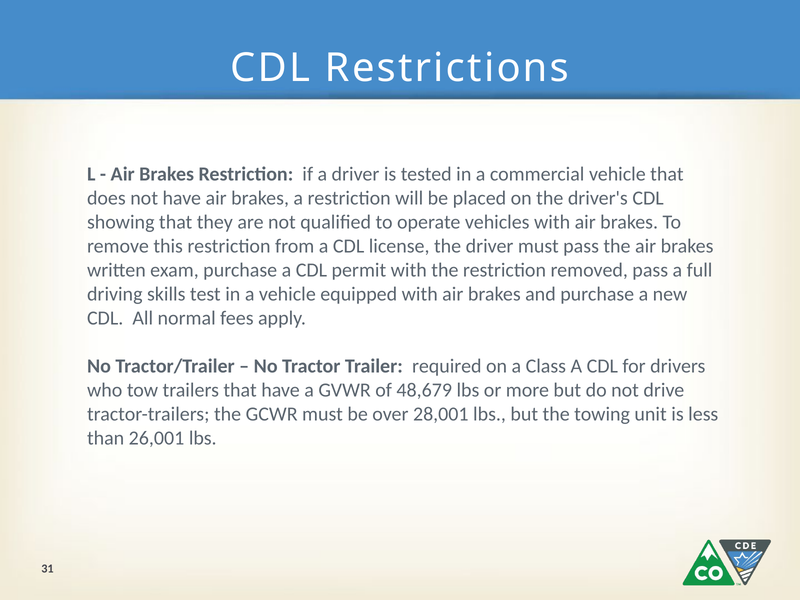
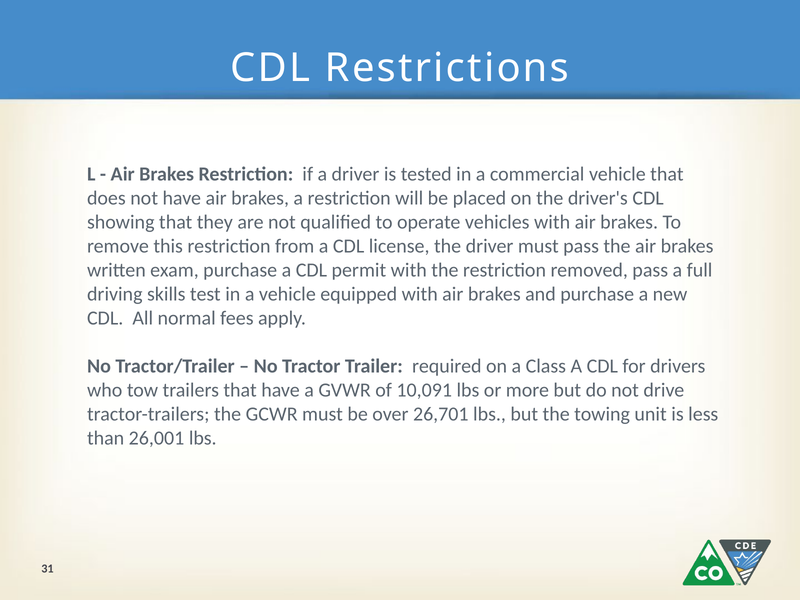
48,679: 48,679 -> 10,091
28,001: 28,001 -> 26,701
